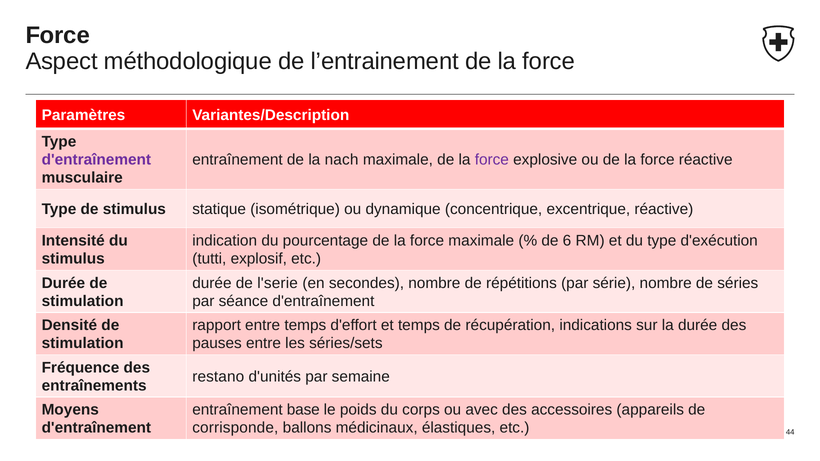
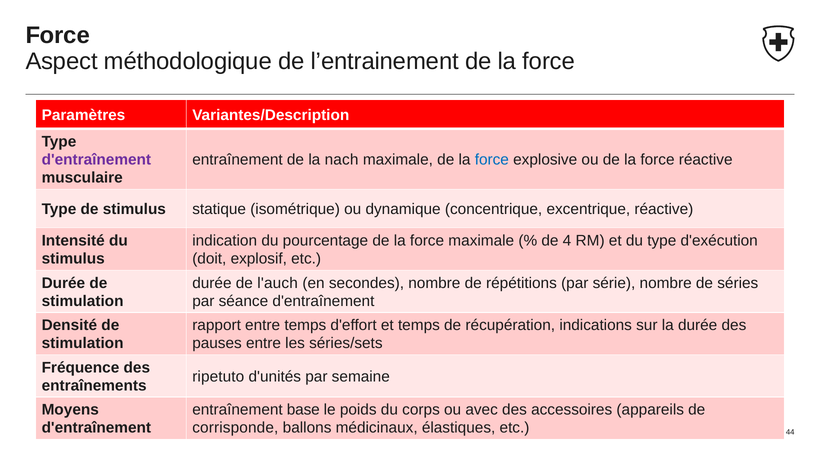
force at (492, 160) colour: purple -> blue
6: 6 -> 4
tutti: tutti -> doit
l'serie: l'serie -> l'auch
restano: restano -> ripetuto
